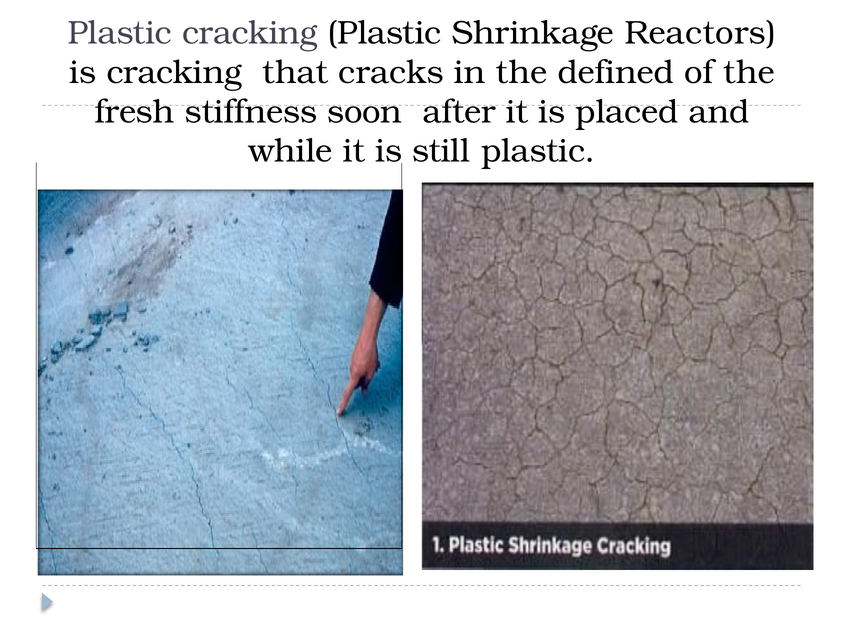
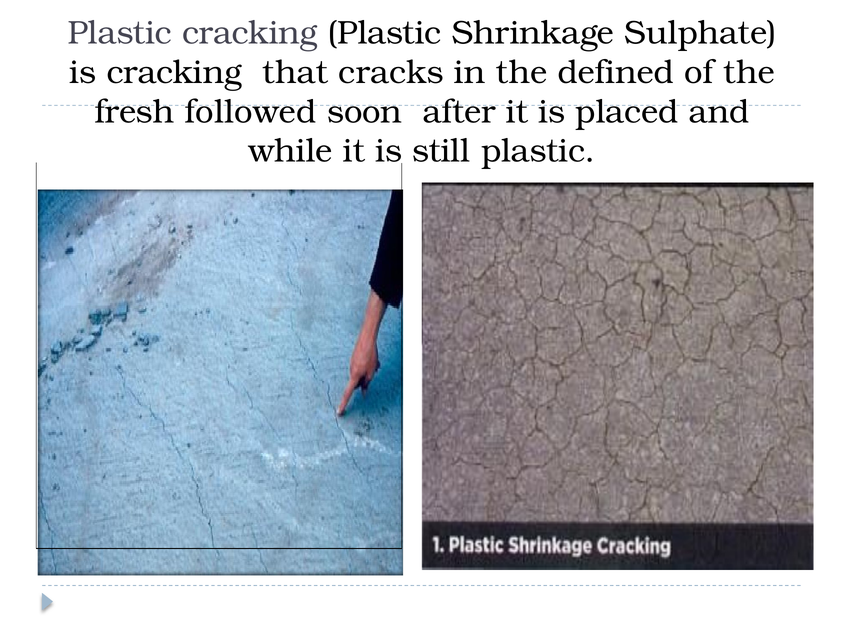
Reactors: Reactors -> Sulphate
stiffness: stiffness -> followed
